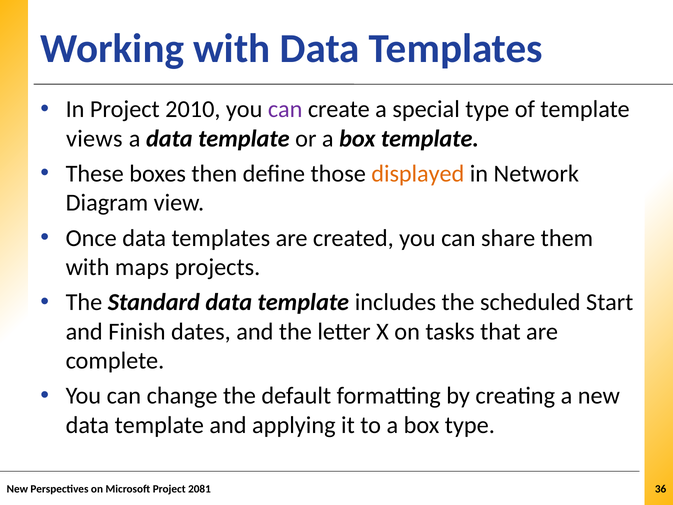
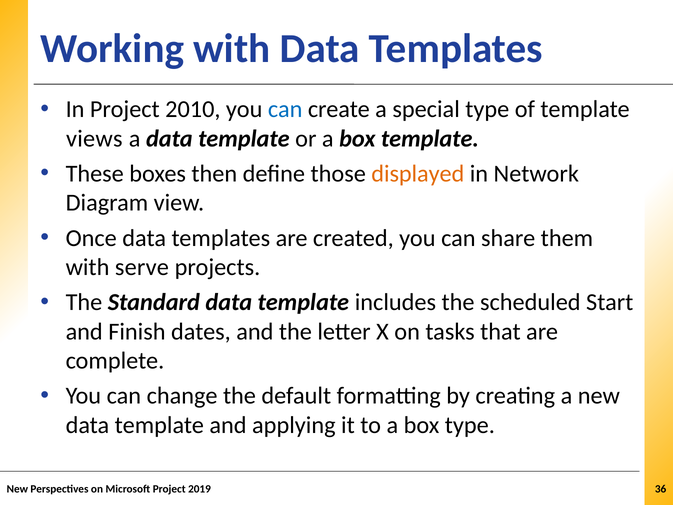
can at (285, 109) colour: purple -> blue
maps: maps -> serve
2081: 2081 -> 2019
